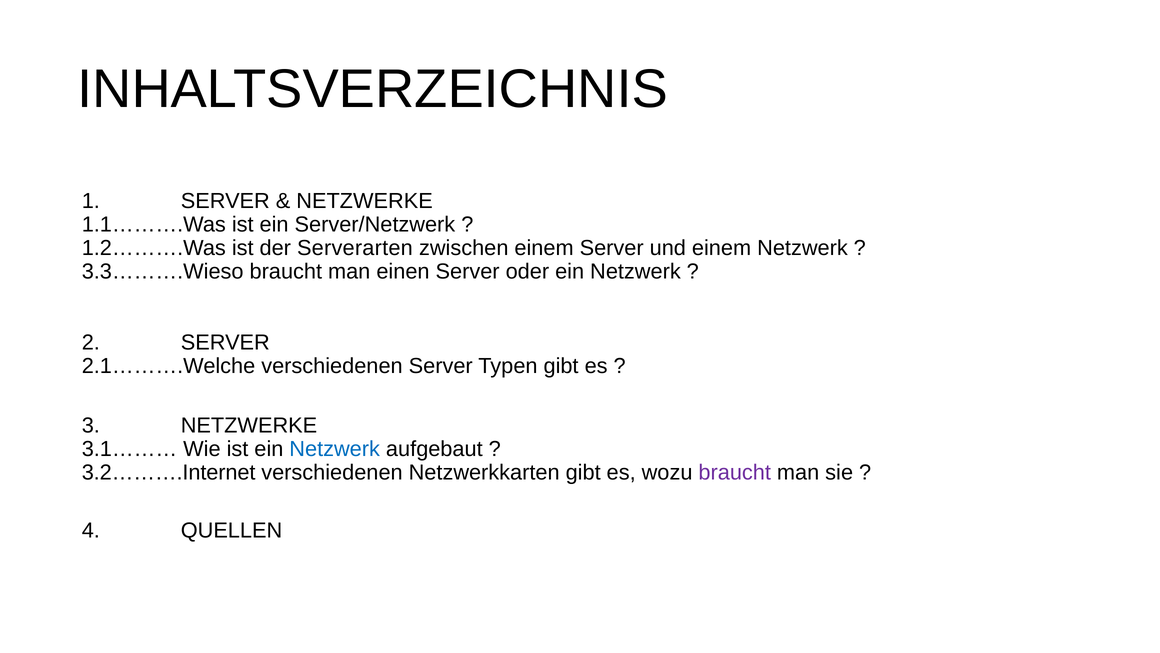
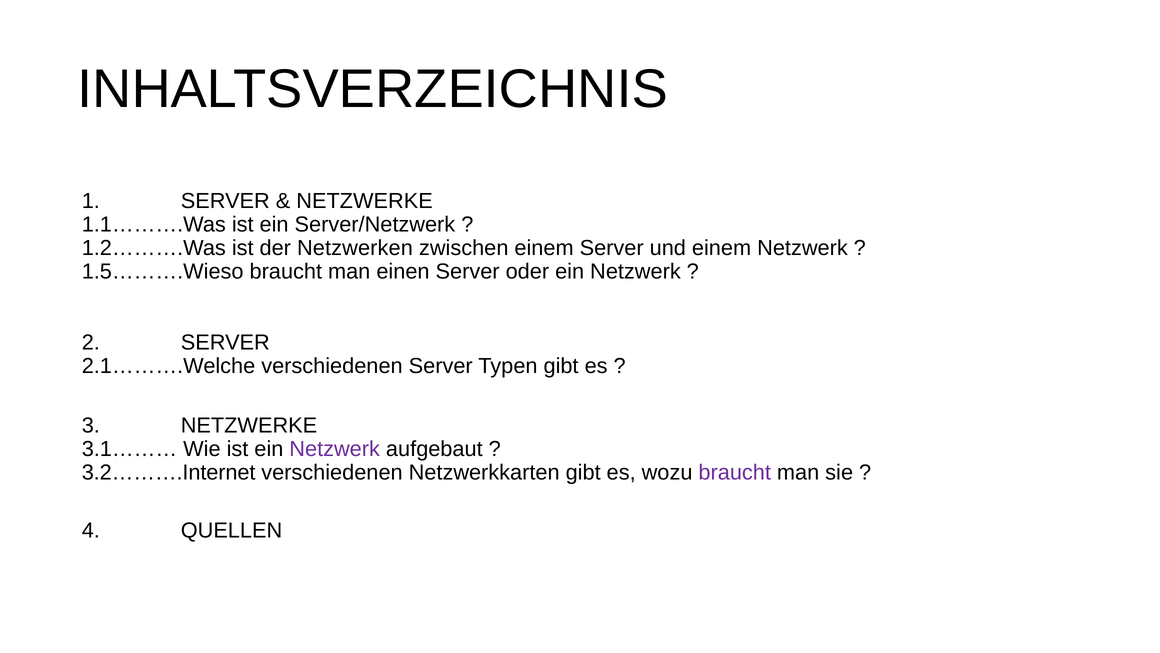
Serverarten: Serverarten -> Netzwerken
3.3……….Wieso: 3.3……….Wieso -> 1.5……….Wieso
Netzwerk at (335, 449) colour: blue -> purple
